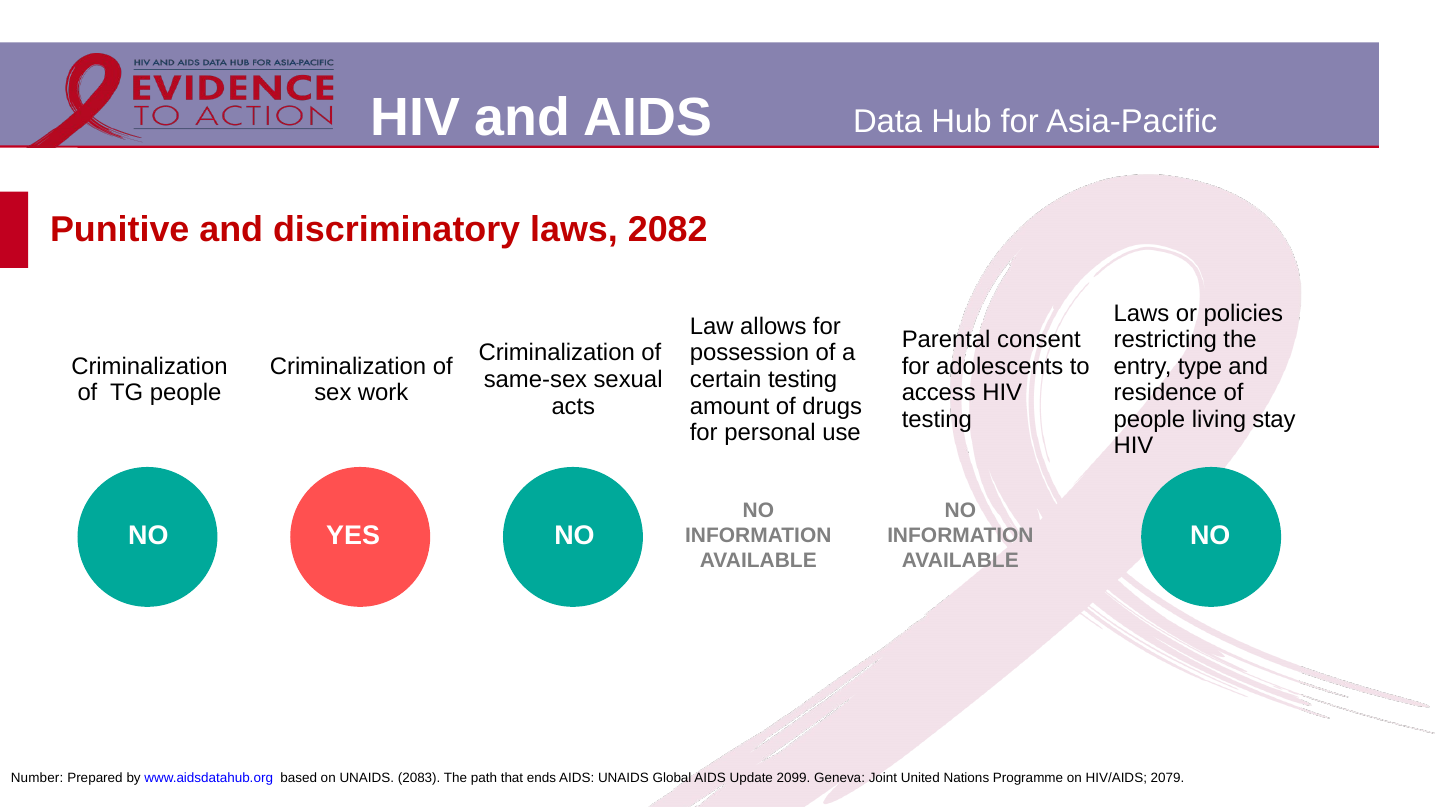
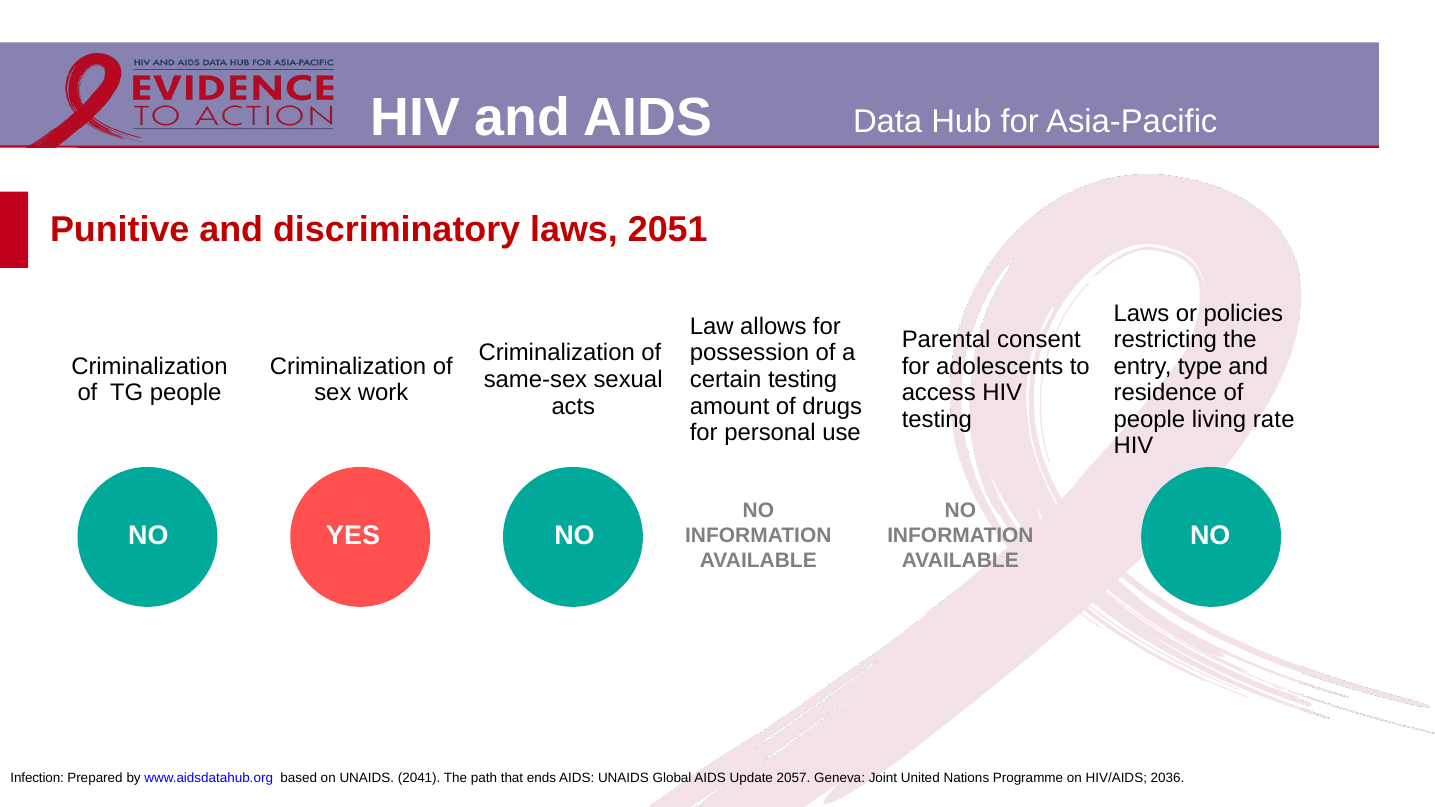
2082: 2082 -> 2051
stay: stay -> rate
Number: Number -> Infection
2083: 2083 -> 2041
2099: 2099 -> 2057
2079: 2079 -> 2036
